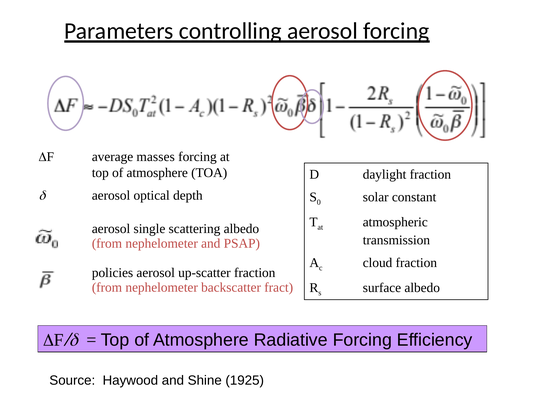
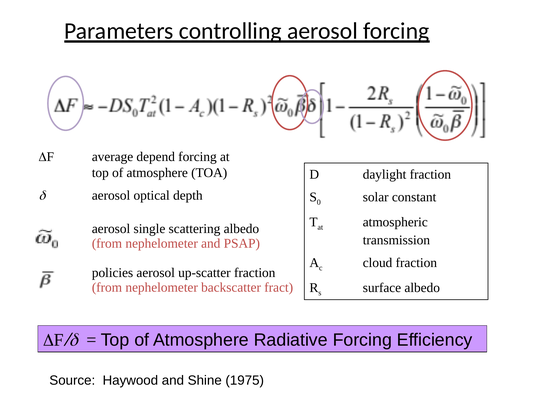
masses: masses -> depend
1925: 1925 -> 1975
